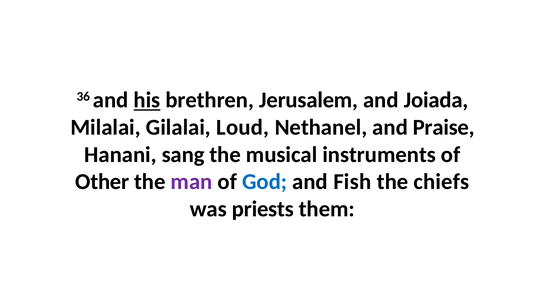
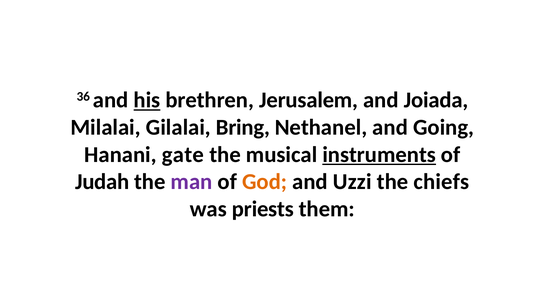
Loud: Loud -> Bring
Praise: Praise -> Going
sang: sang -> gate
instruments underline: none -> present
Other: Other -> Judah
God colour: blue -> orange
Fish: Fish -> Uzzi
